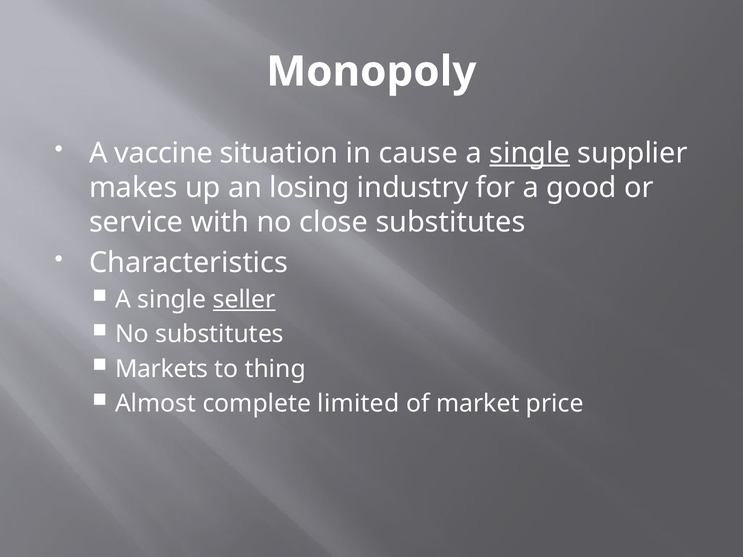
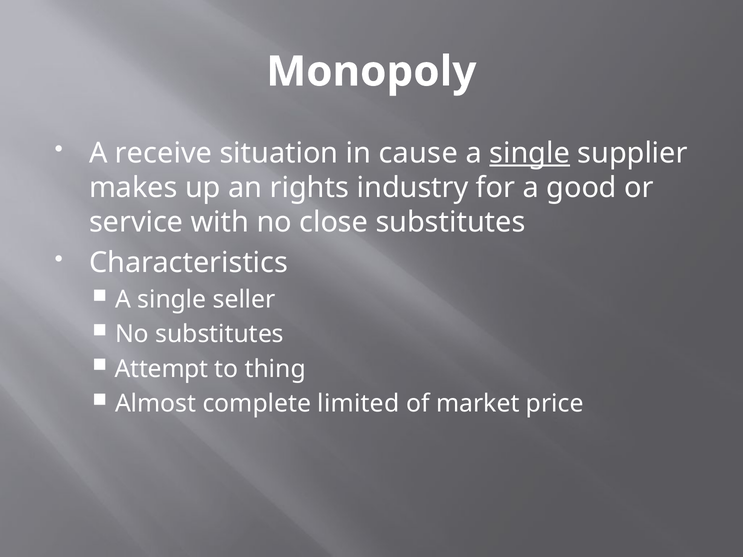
vaccine: vaccine -> receive
losing: losing -> rights
seller underline: present -> none
Markets: Markets -> Attempt
